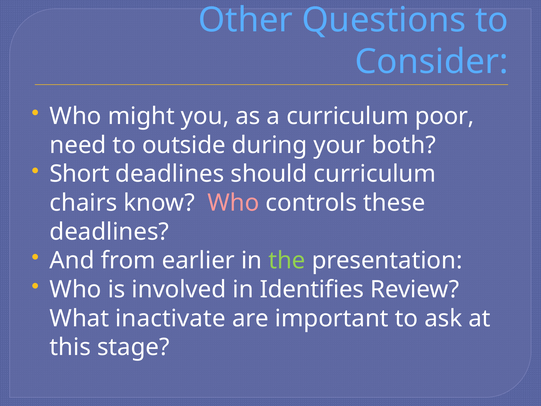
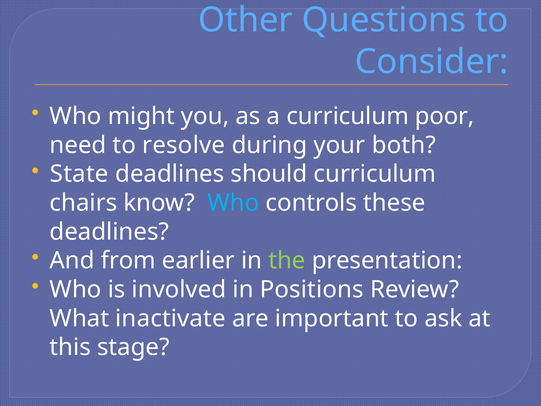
outside: outside -> resolve
Short: Short -> State
Who at (233, 203) colour: pink -> light blue
Identifies: Identifies -> Positions
